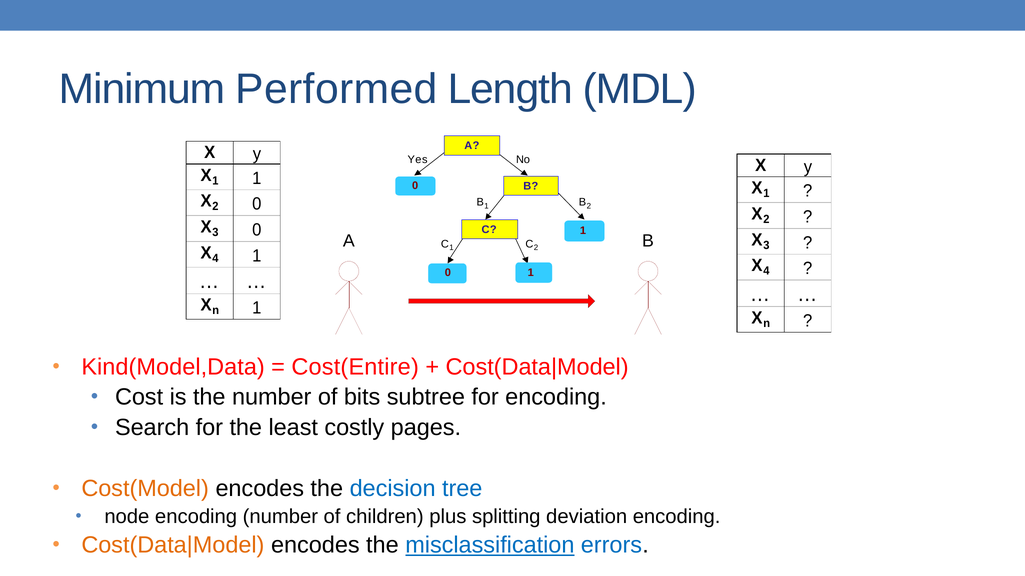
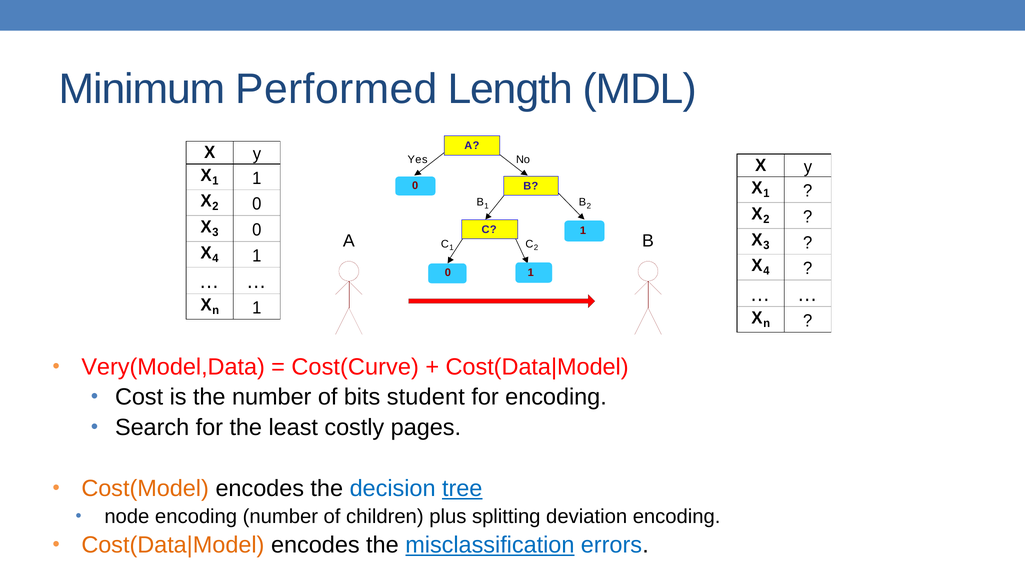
Kind(Model,Data: Kind(Model,Data -> Very(Model,Data
Cost(Entire: Cost(Entire -> Cost(Curve
subtree: subtree -> student
tree underline: none -> present
